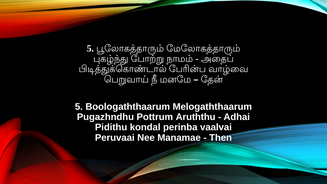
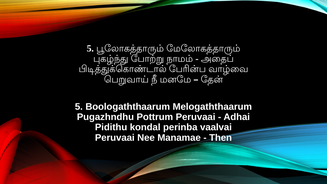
Pottrum Aruththu: Aruththu -> Peruvaai
